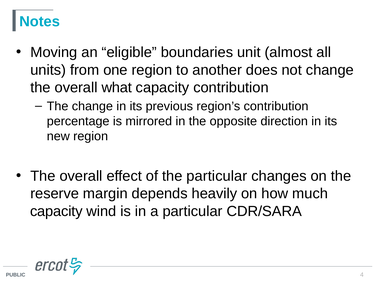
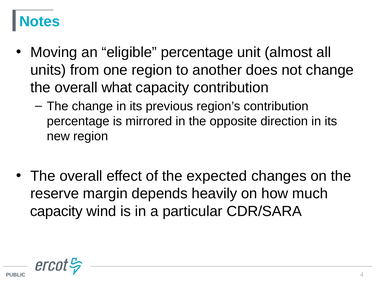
eligible boundaries: boundaries -> percentage
the particular: particular -> expected
